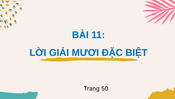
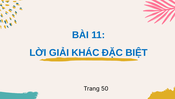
MƯƠI: MƯƠI -> KHÁC
